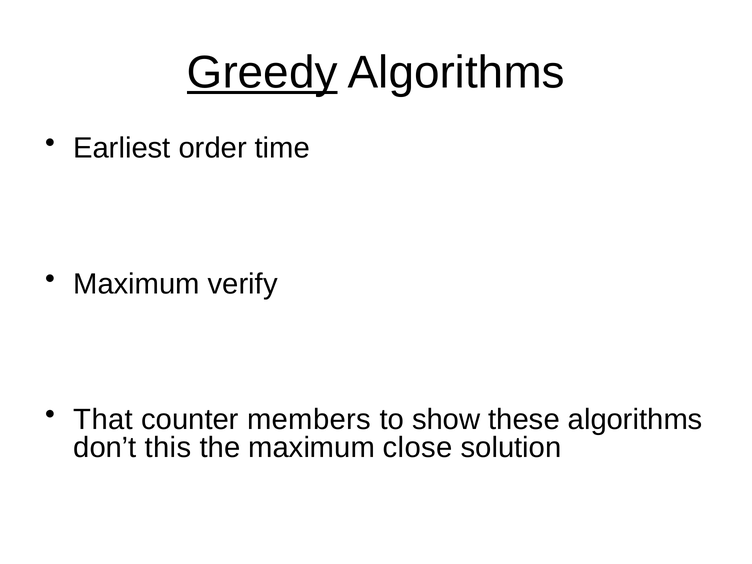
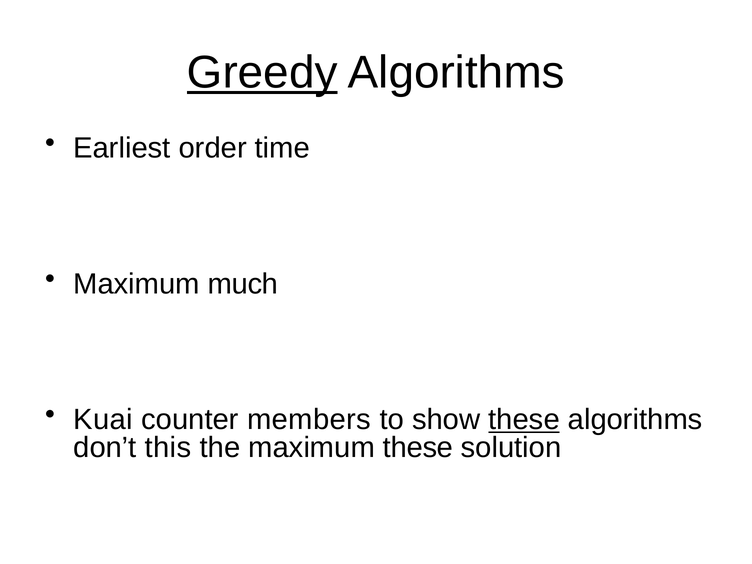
verify: verify -> much
That: That -> Kuai
these at (524, 420) underline: none -> present
maximum close: close -> these
